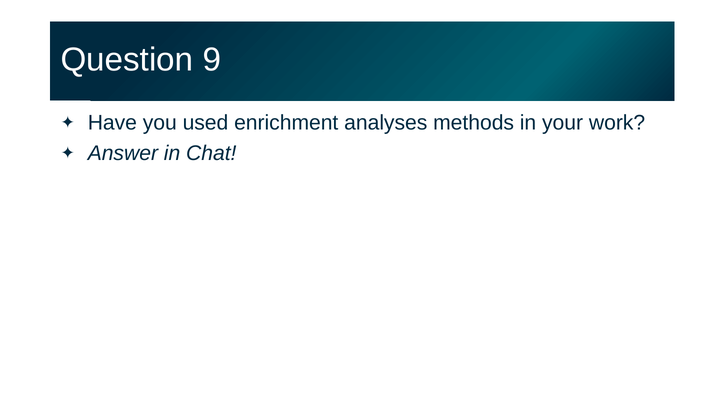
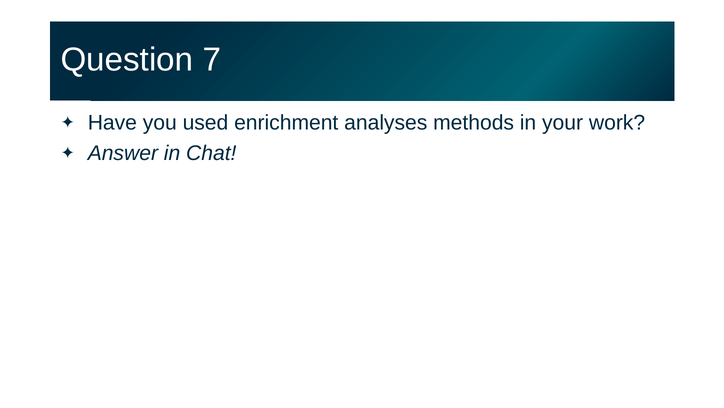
9: 9 -> 7
